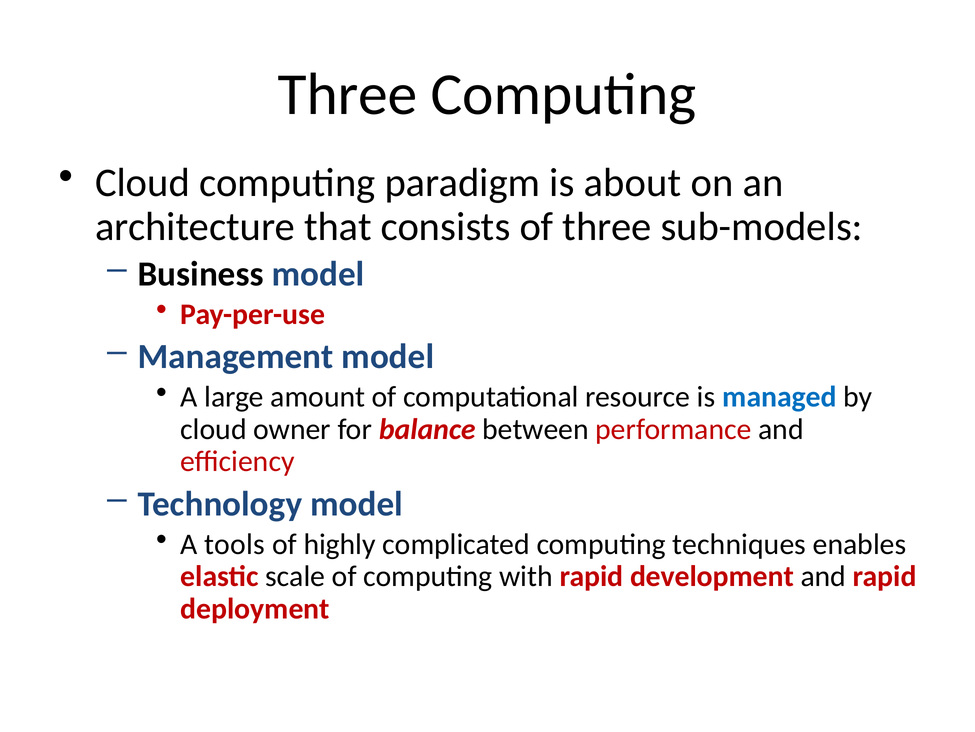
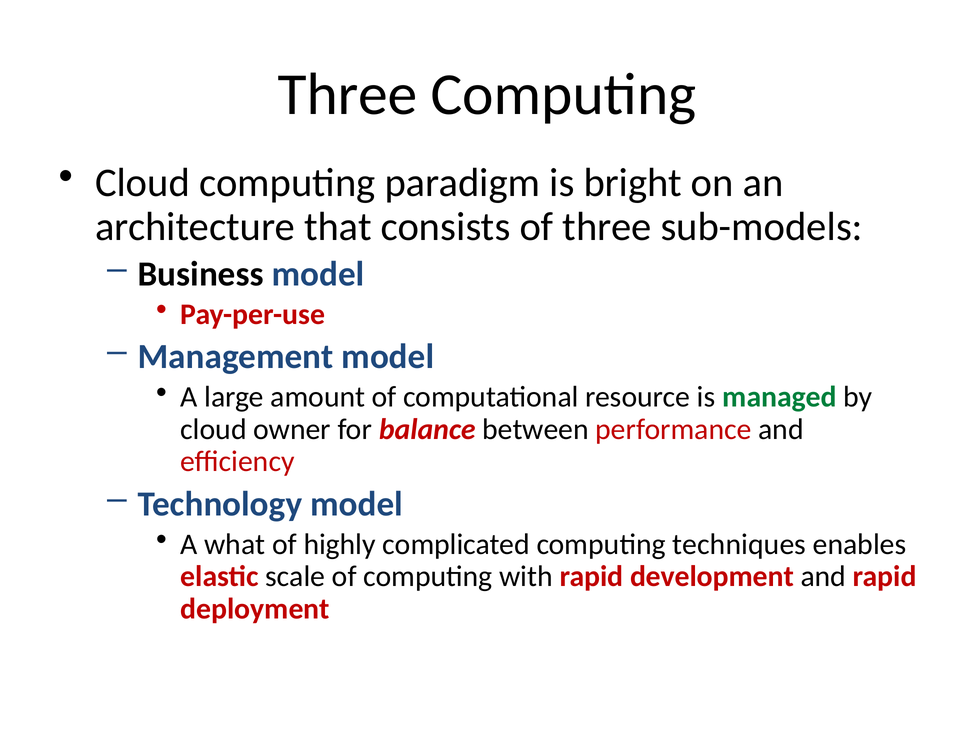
about: about -> bright
managed colour: blue -> green
tools: tools -> what
